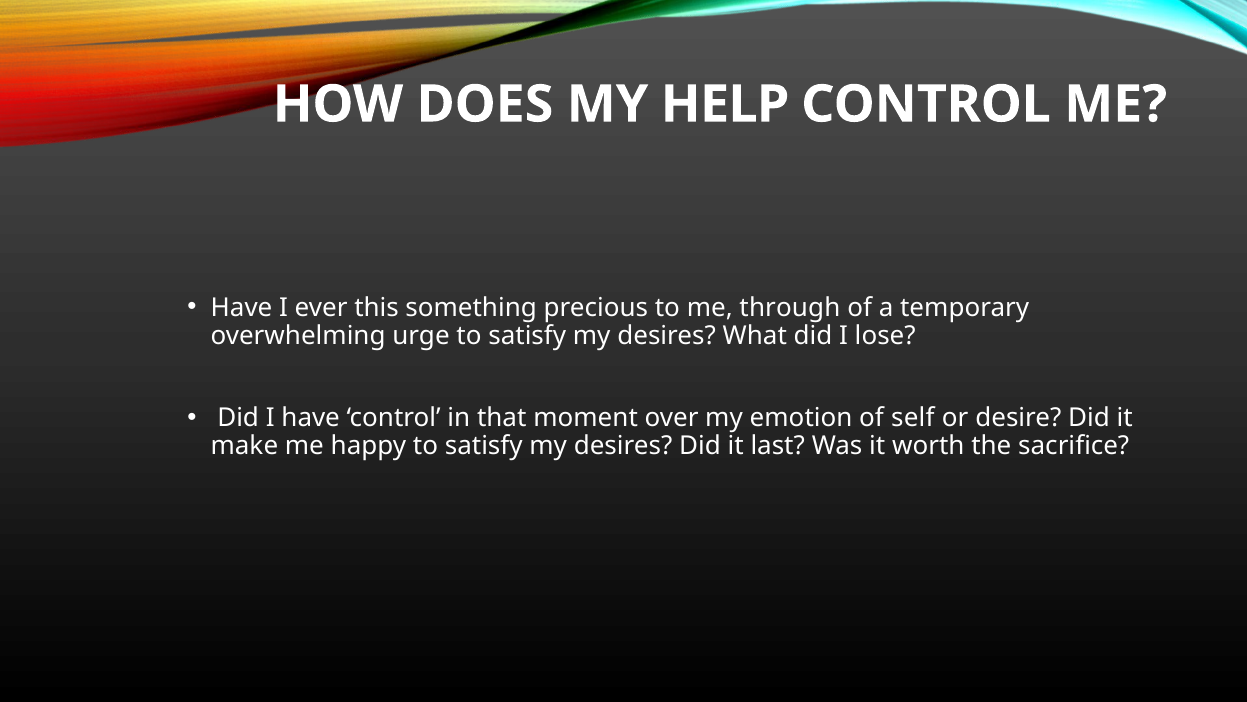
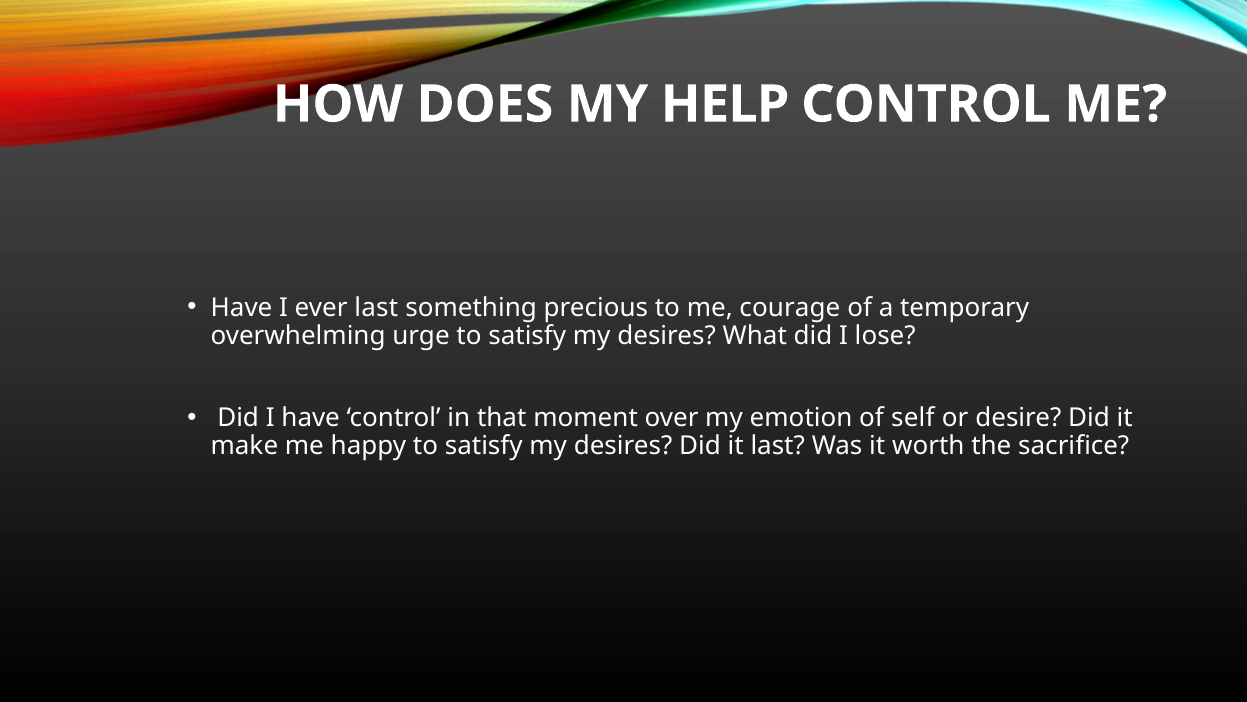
ever this: this -> last
through: through -> courage
